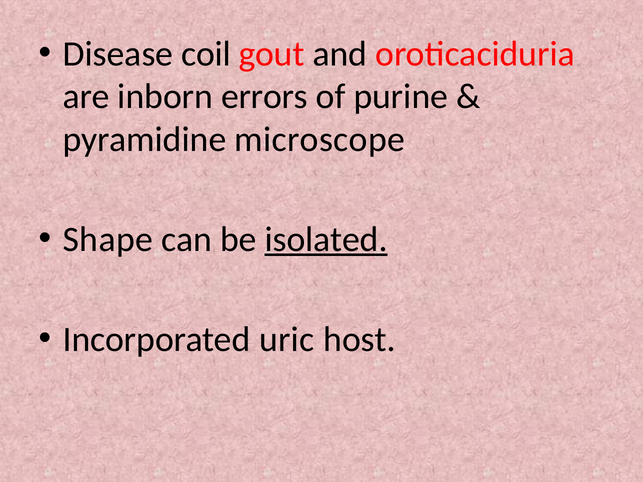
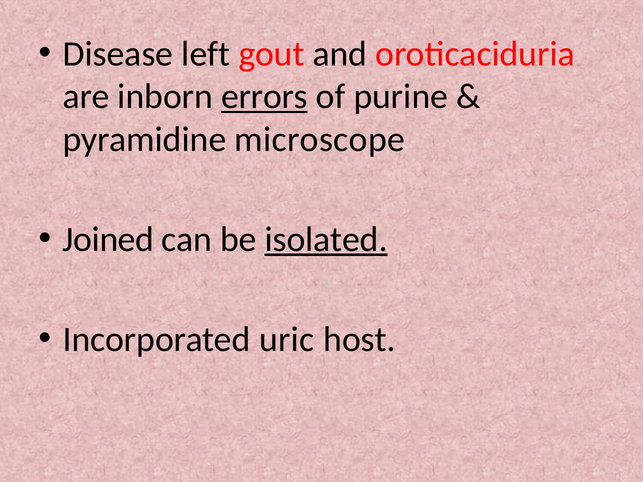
coil: coil -> left
errors underline: none -> present
Shape: Shape -> Joined
